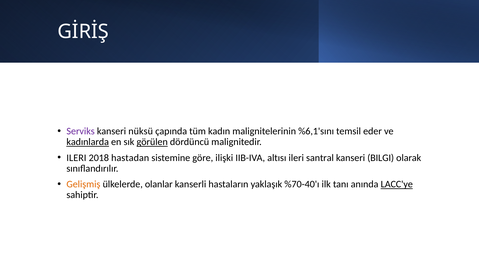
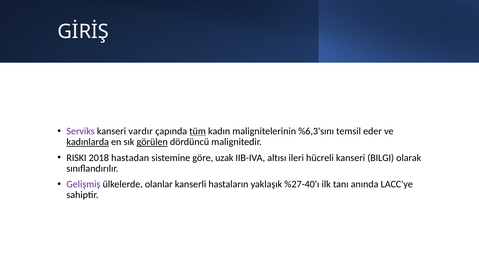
nüksü: nüksü -> vardır
tüm underline: none -> present
%6,1'sını: %6,1'sını -> %6,3'sını
ILERI at (76, 158): ILERI -> RISKI
ilişki: ilişki -> uzak
santral: santral -> hücreli
Gelişmiş colour: orange -> purple
%70-40'ı: %70-40'ı -> %27-40'ı
LACC'ye underline: present -> none
